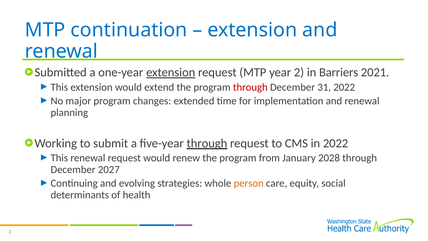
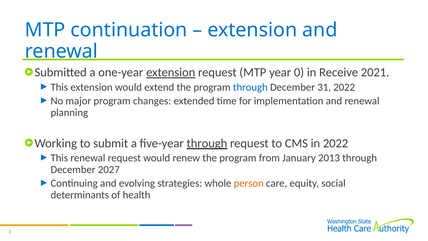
2: 2 -> 0
Barriers: Barriers -> Receive
through at (250, 87) colour: red -> blue
2028: 2028 -> 2013
